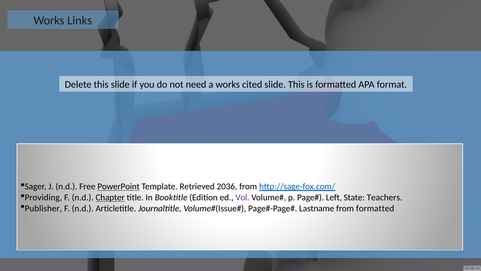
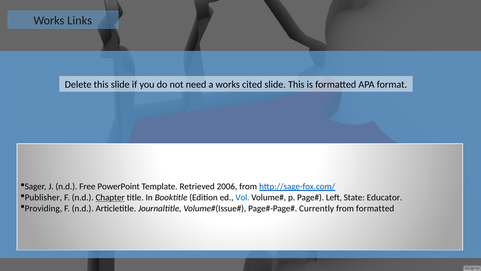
PowerPoint underline: present -> none
2036: 2036 -> 2006
Providing: Providing -> Publisher
Vol colour: purple -> blue
Teachers: Teachers -> Educator
Publisher: Publisher -> Providing
Lastname: Lastname -> Currently
